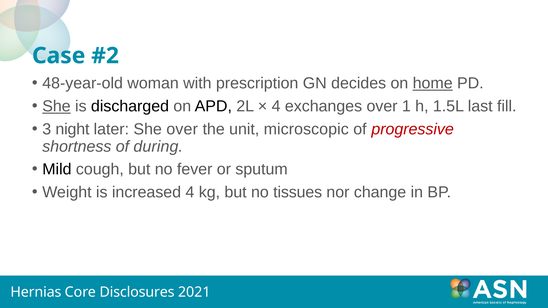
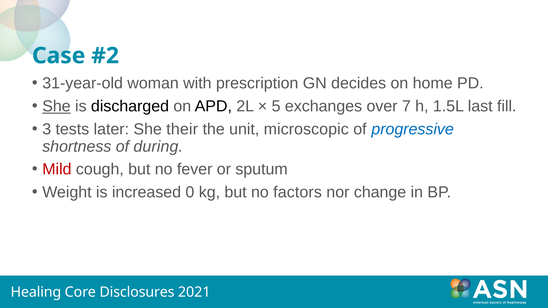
48-year-old: 48-year-old -> 31-year-old
home underline: present -> none
4 at (276, 106): 4 -> 5
1: 1 -> 7
night: night -> tests
She over: over -> their
progressive colour: red -> blue
Mild colour: black -> red
increased 4: 4 -> 0
tissues: tissues -> factors
Hernias: Hernias -> Healing
